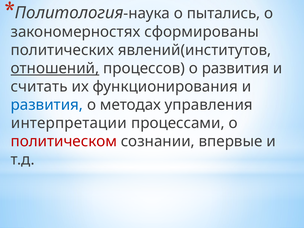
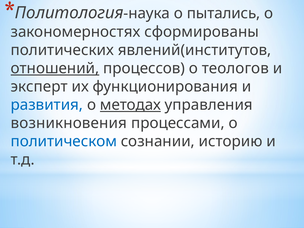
о развития: развития -> теологов
считать: считать -> эксперт
методах underline: none -> present
интерпретации: интерпретации -> возникновения
политическом colour: red -> blue
впервые: впервые -> историю
